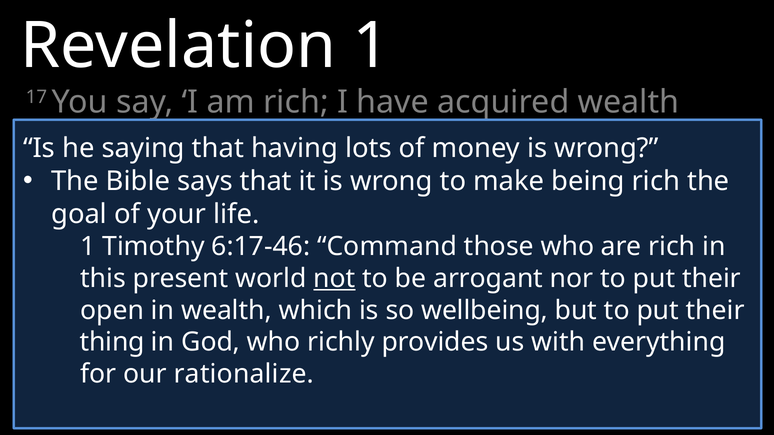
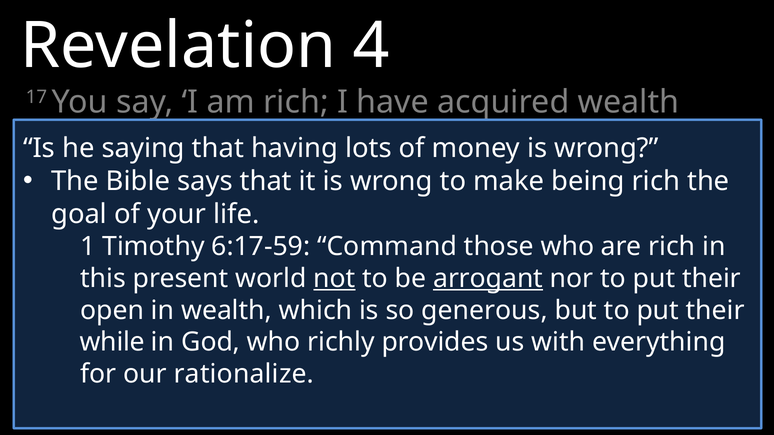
Revelation 1: 1 -> 4
6:17-46: 6:17-46 -> 6:17-59
arrogant underline: none -> present
wellbeing: wellbeing -> generous
thing at (112, 342): thing -> while
